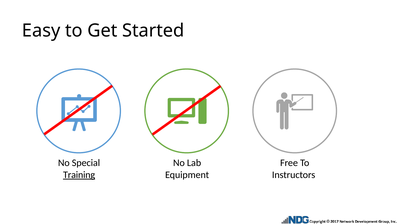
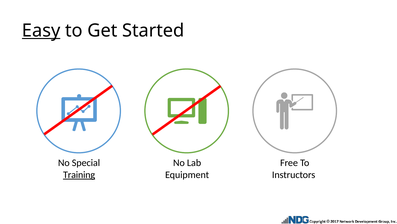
Easy underline: none -> present
